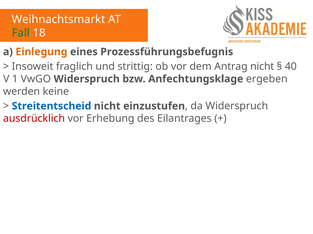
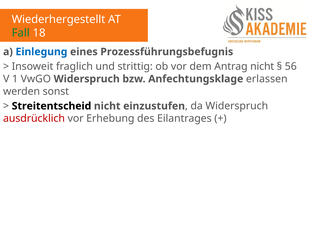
Weihnachtsmarkt: Weihnachtsmarkt -> Wiederhergestellt
Einlegung colour: orange -> blue
40: 40 -> 56
ergeben: ergeben -> erlassen
keine: keine -> sonst
Streitentscheid colour: blue -> black
